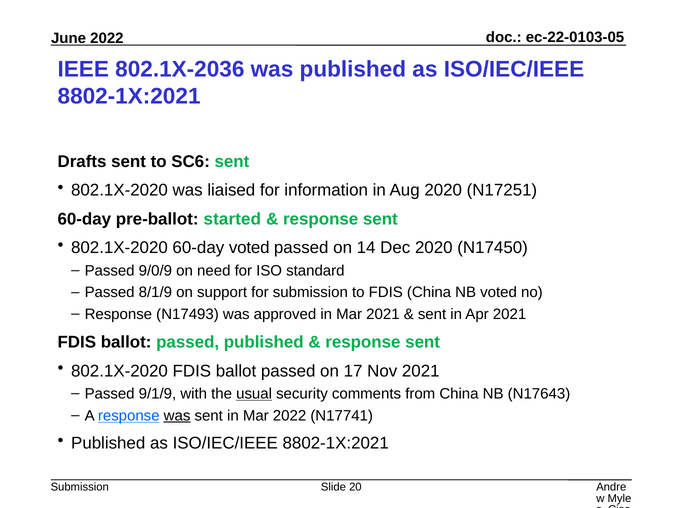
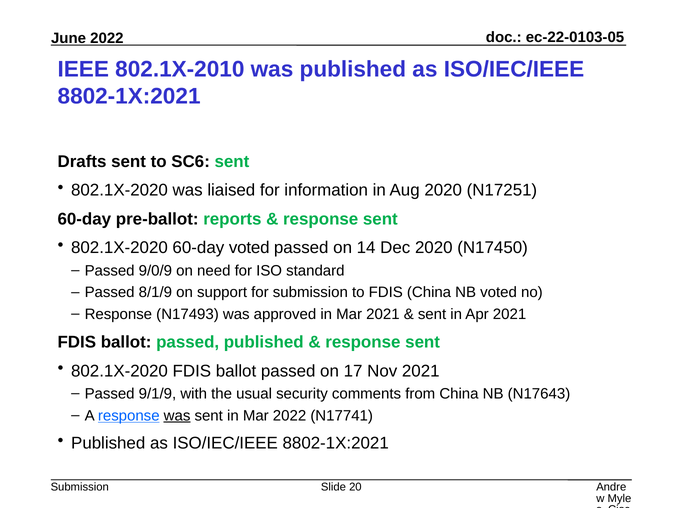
802.1X-2036: 802.1X-2036 -> 802.1X-2010
started: started -> reports
usual underline: present -> none
